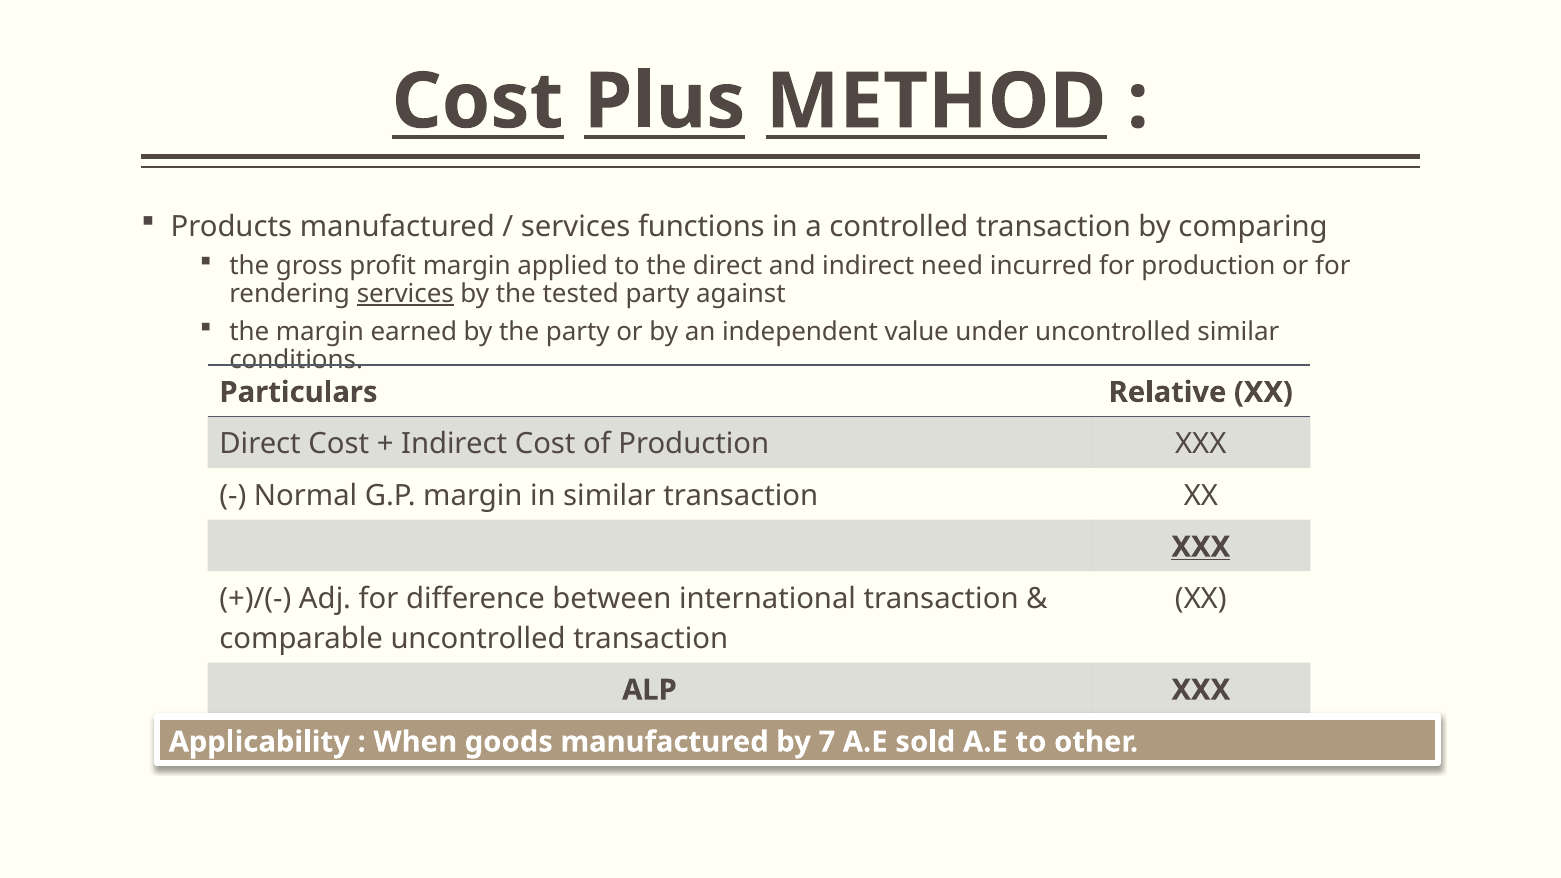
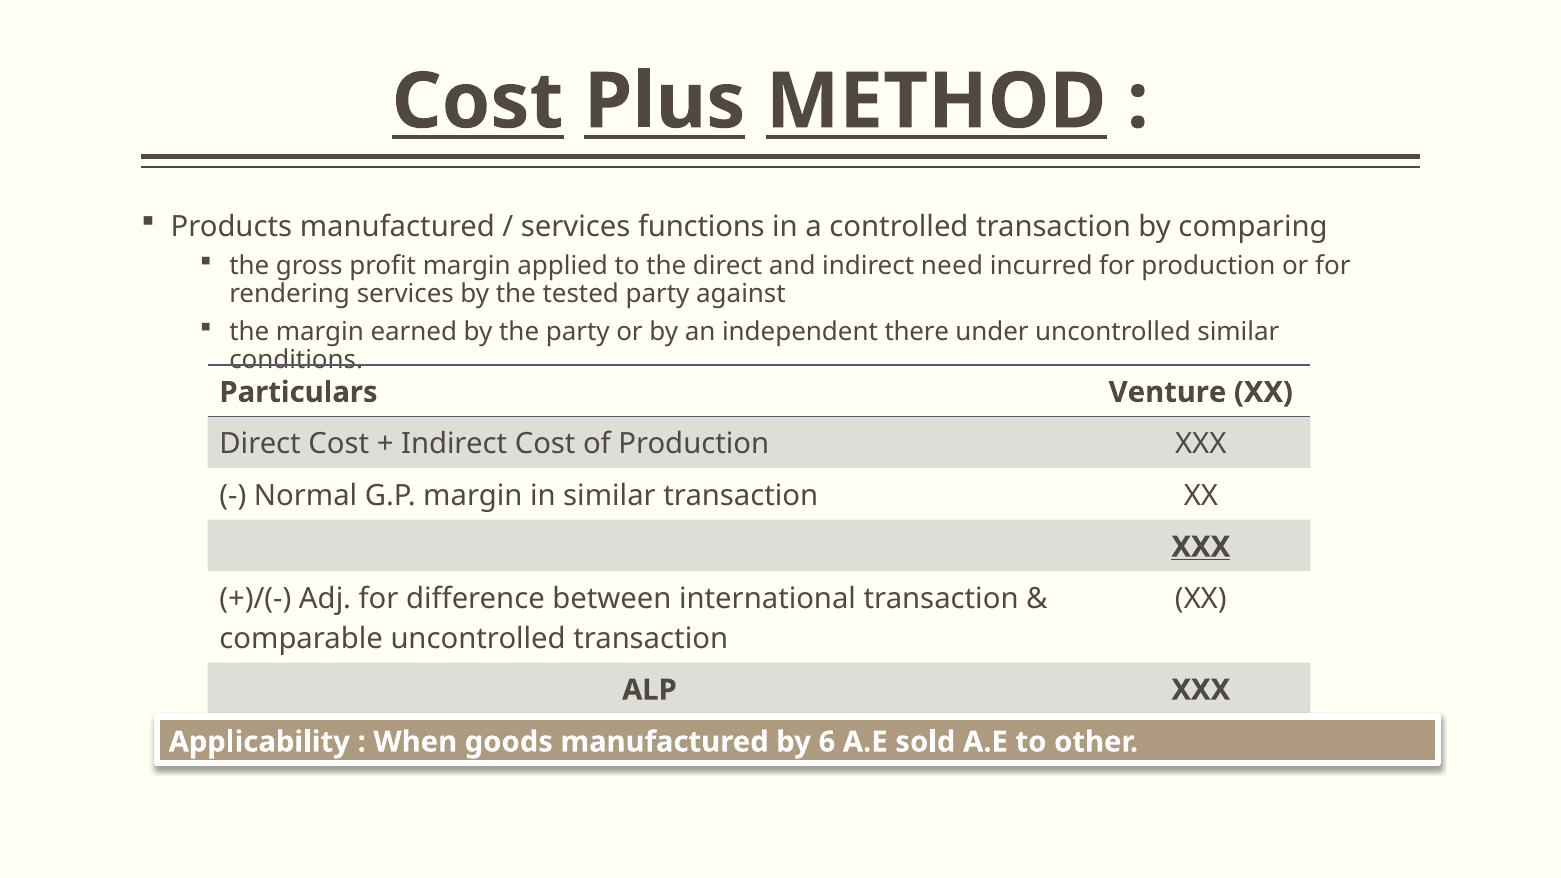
services at (405, 294) underline: present -> none
value: value -> there
Relative: Relative -> Venture
7: 7 -> 6
